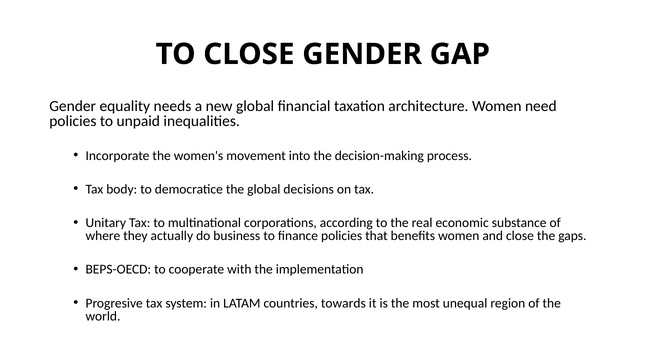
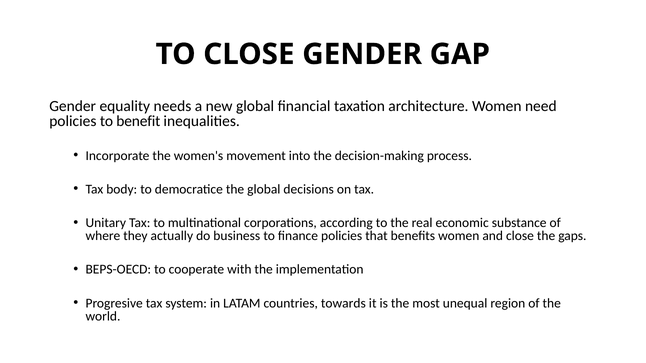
unpaid: unpaid -> benefit
